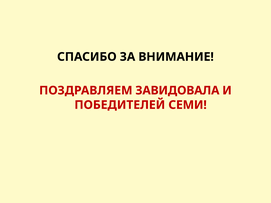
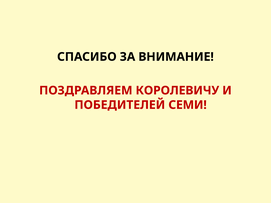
ЗАВИДОВАЛА: ЗАВИДОВАЛА -> КОРОЛЕВИЧУ
